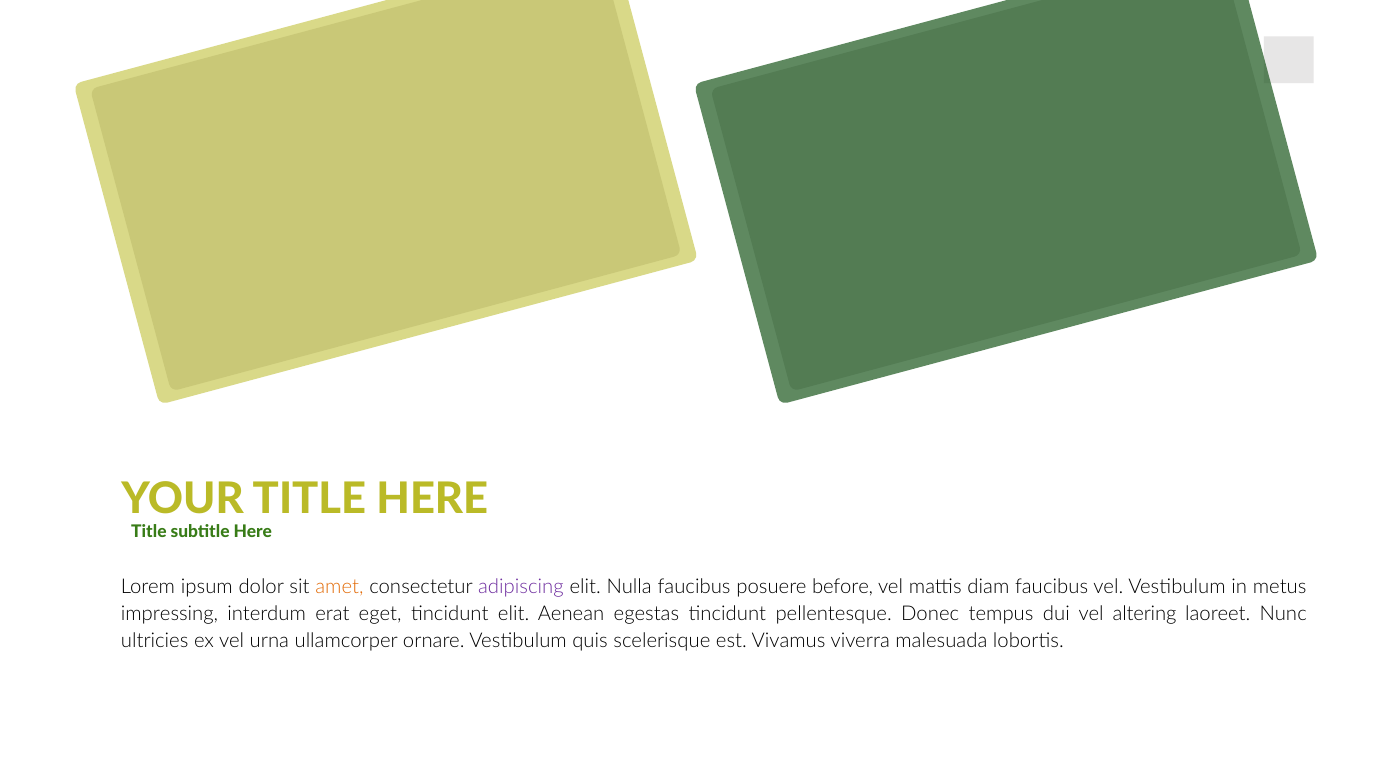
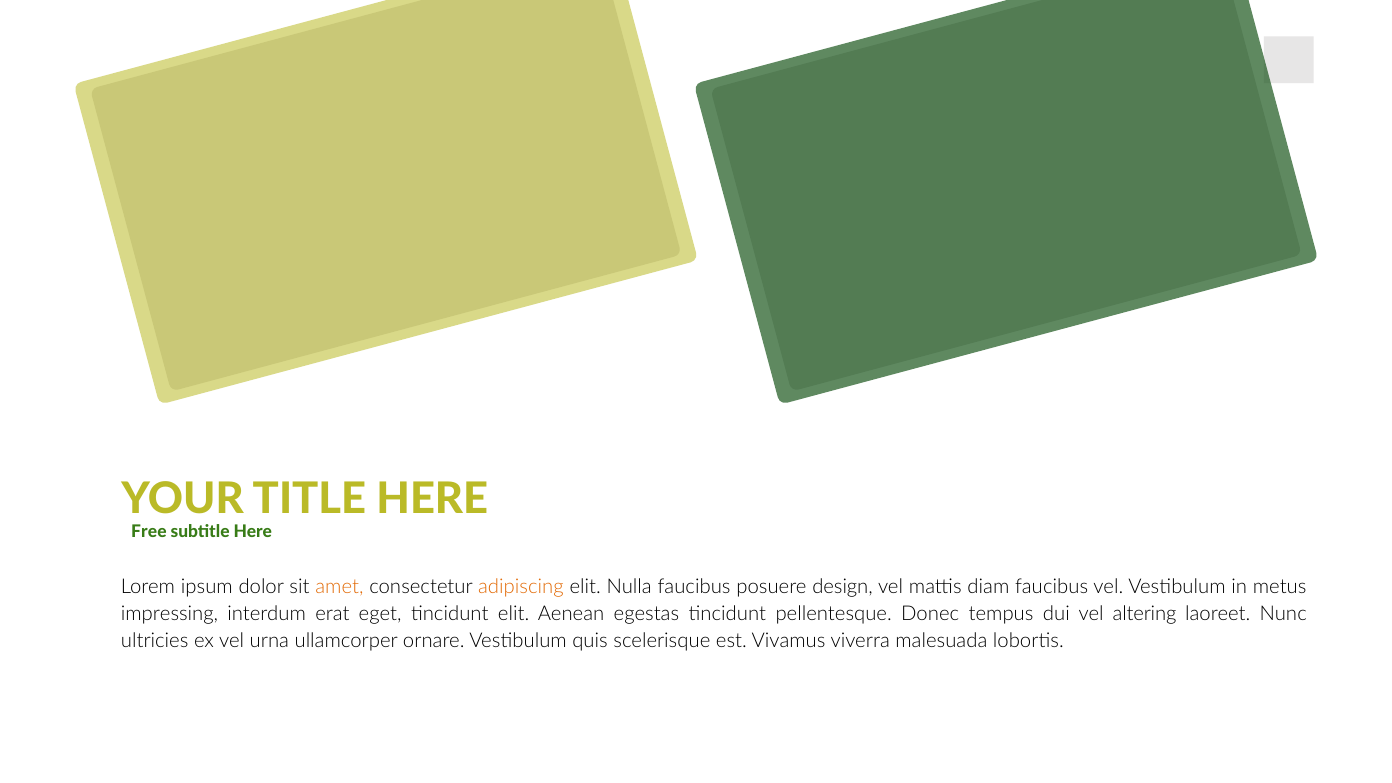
Title at (149, 532): Title -> Free
adipiscing colour: purple -> orange
before: before -> design
